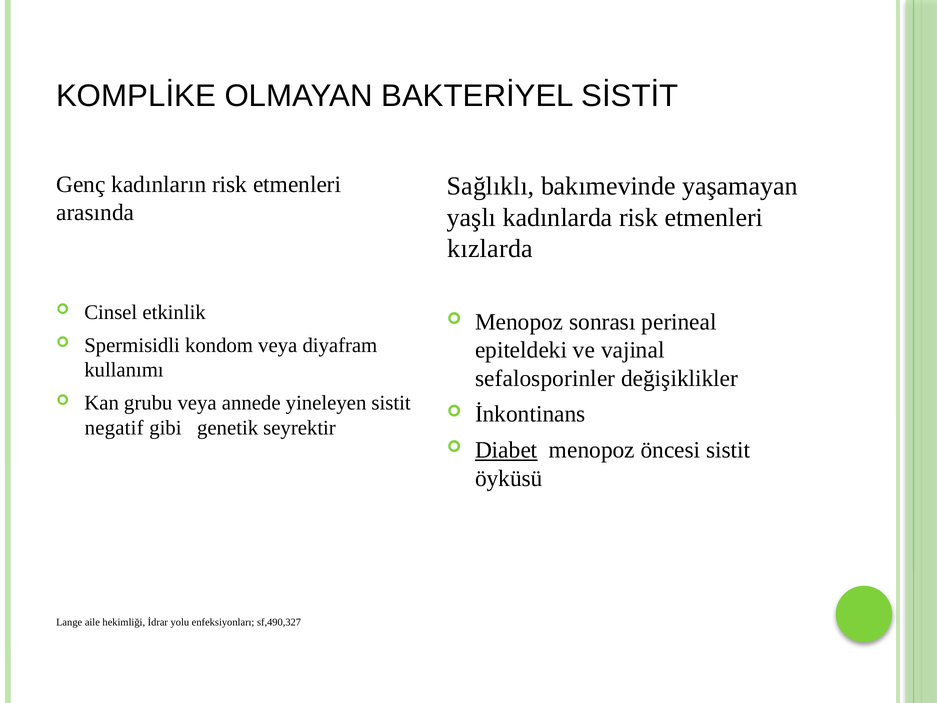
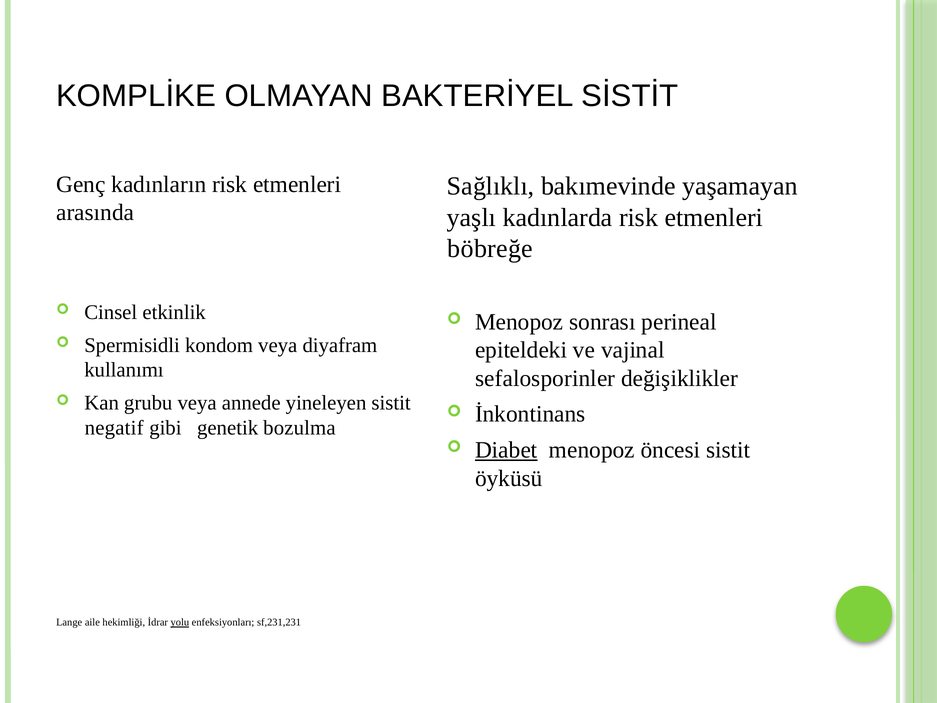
kızlarda: kızlarda -> böbreğe
seyrektir: seyrektir -> bozulma
yolu underline: none -> present
sf,490,327: sf,490,327 -> sf,231,231
